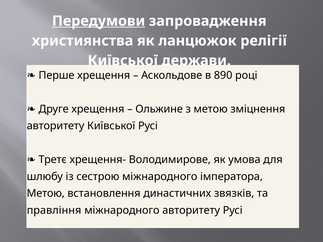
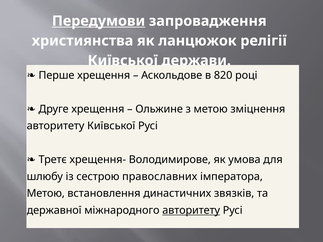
890: 890 -> 820
сестрою міжнародного: міжнародного -> православних
правління: правління -> державної
авторитету at (191, 211) underline: none -> present
